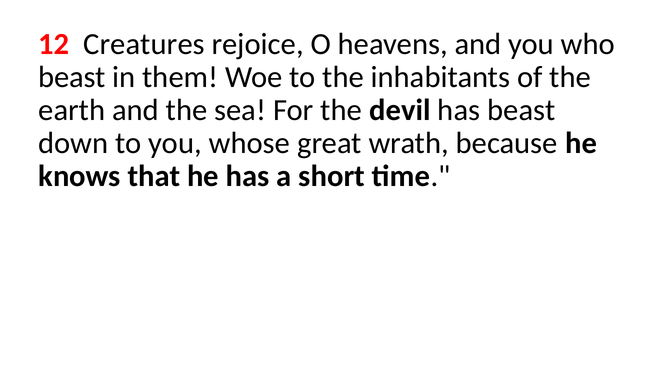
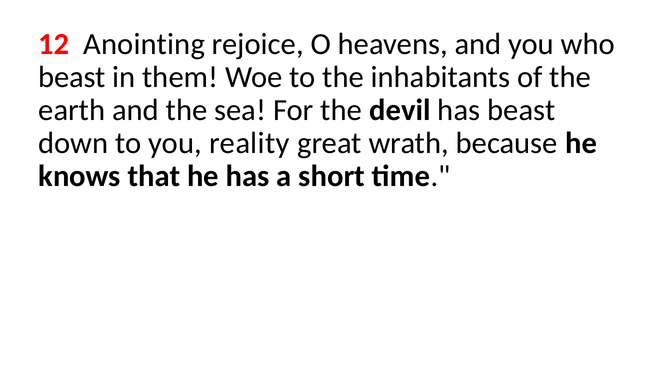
Creatures: Creatures -> Anointing
whose: whose -> reality
